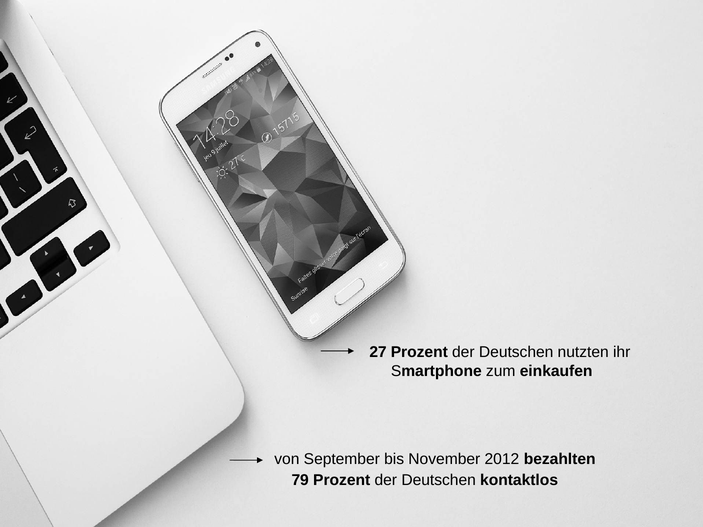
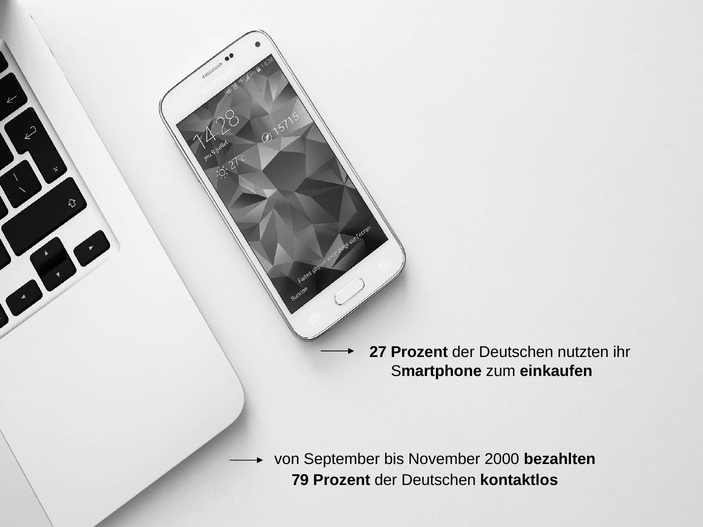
2012: 2012 -> 2000
